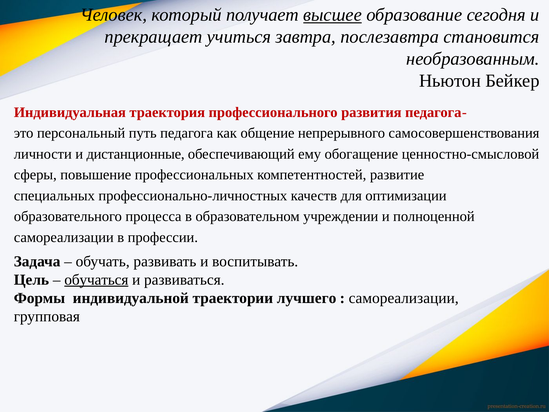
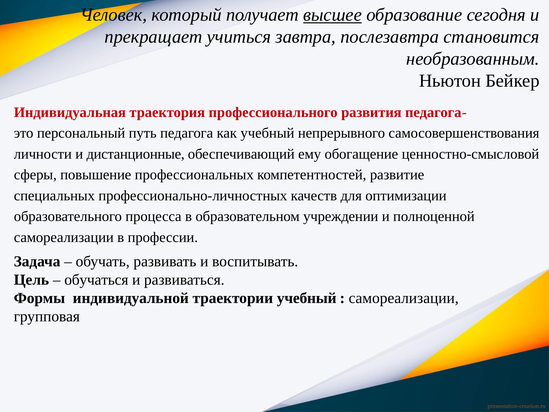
как общение: общение -> учебный
обучаться underline: present -> none
траектории лучшего: лучшего -> учебный
